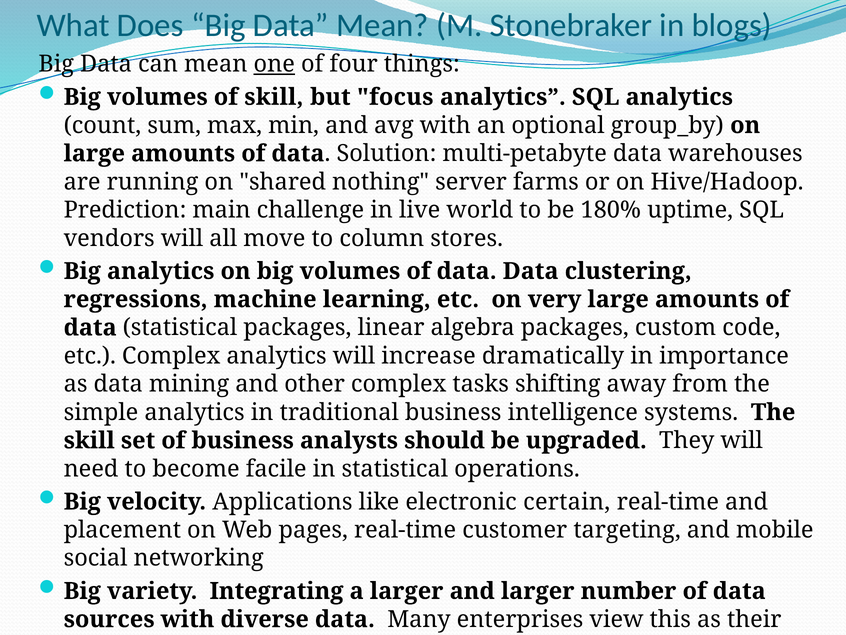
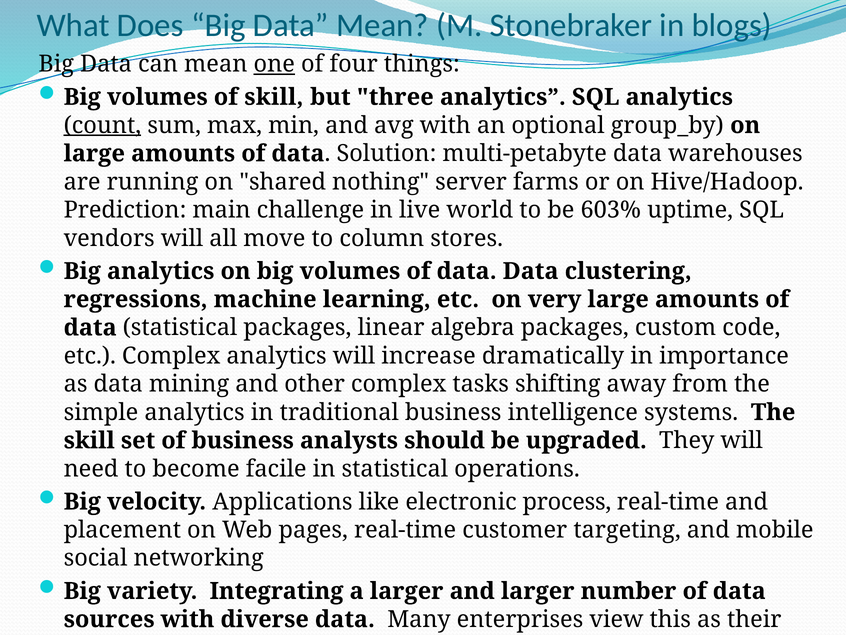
focus: focus -> three
count underline: none -> present
180%: 180% -> 603%
certain: certain -> process
